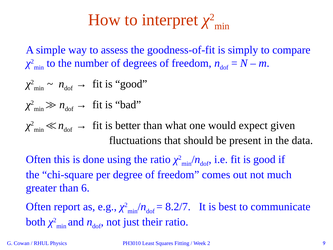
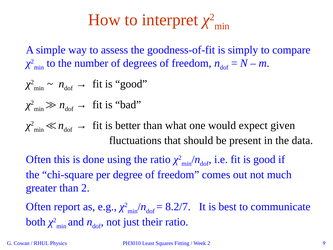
than 6: 6 -> 2
